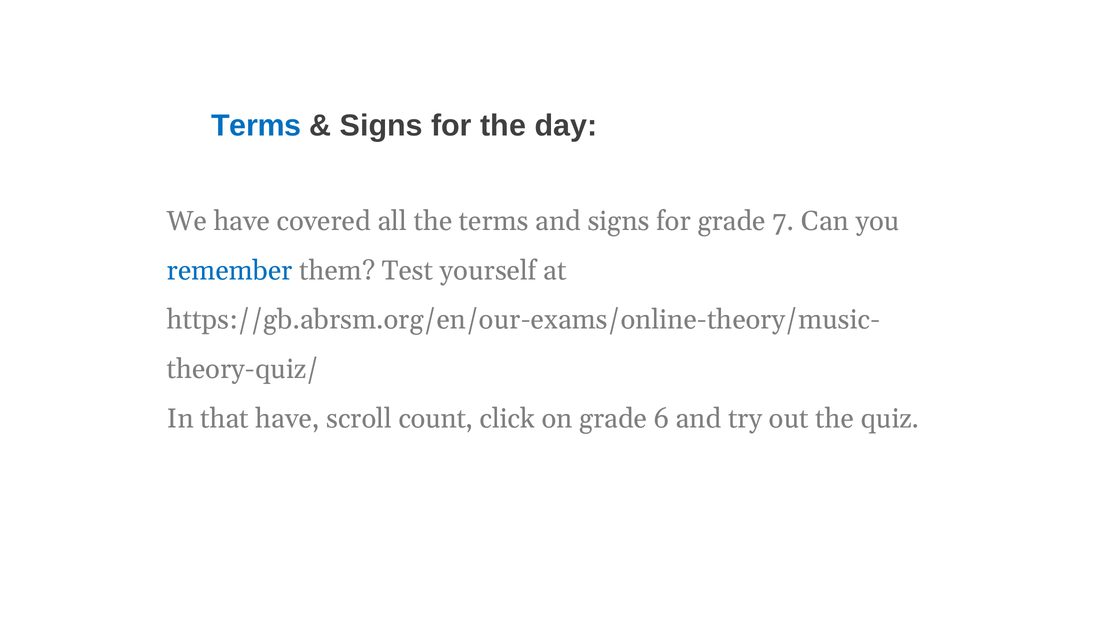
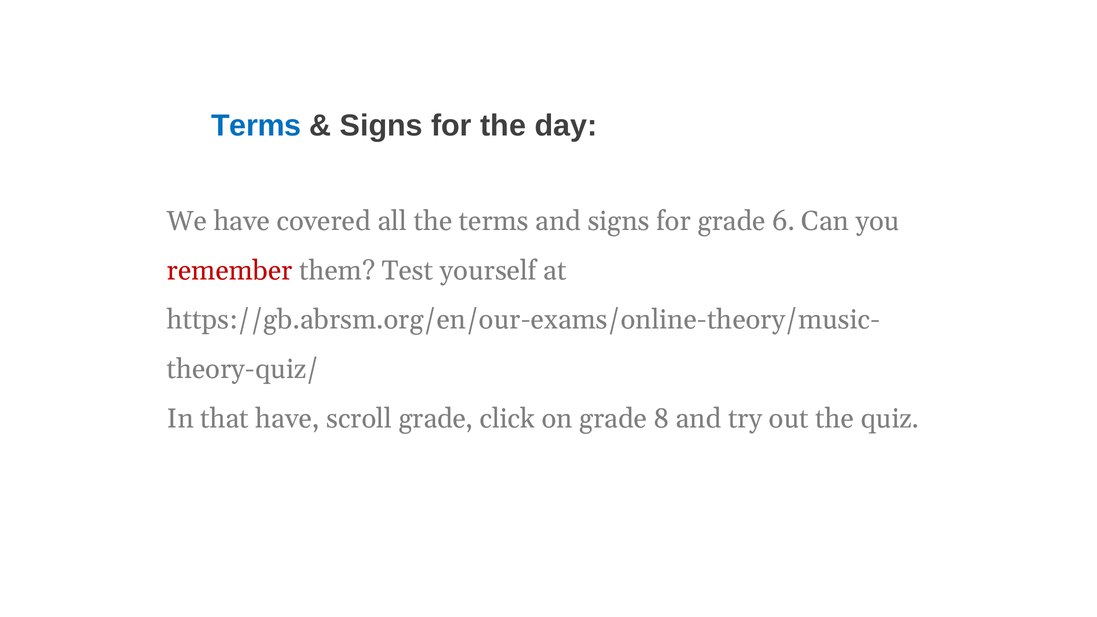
7: 7 -> 6
remember colour: blue -> red
scroll count: count -> grade
6: 6 -> 8
